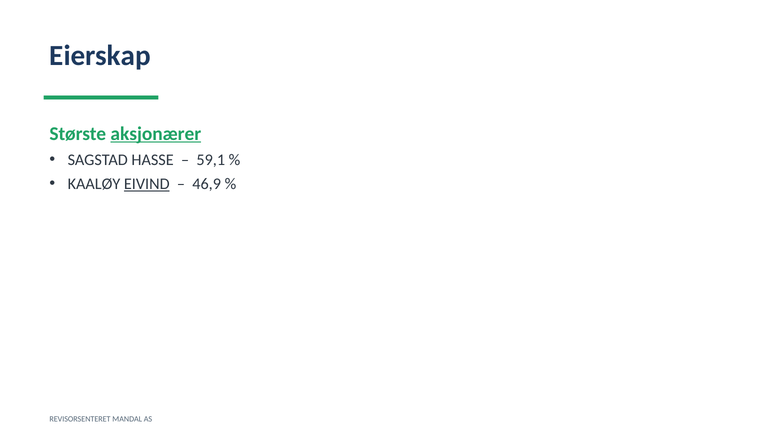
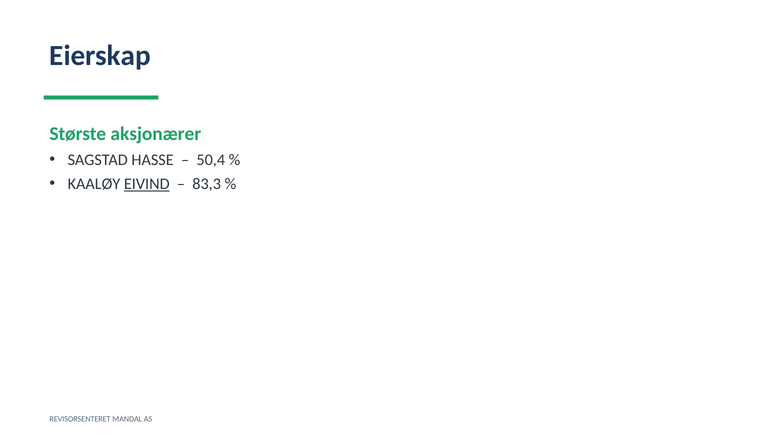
aksjonærer underline: present -> none
59,1: 59,1 -> 50,4
46,9: 46,9 -> 83,3
